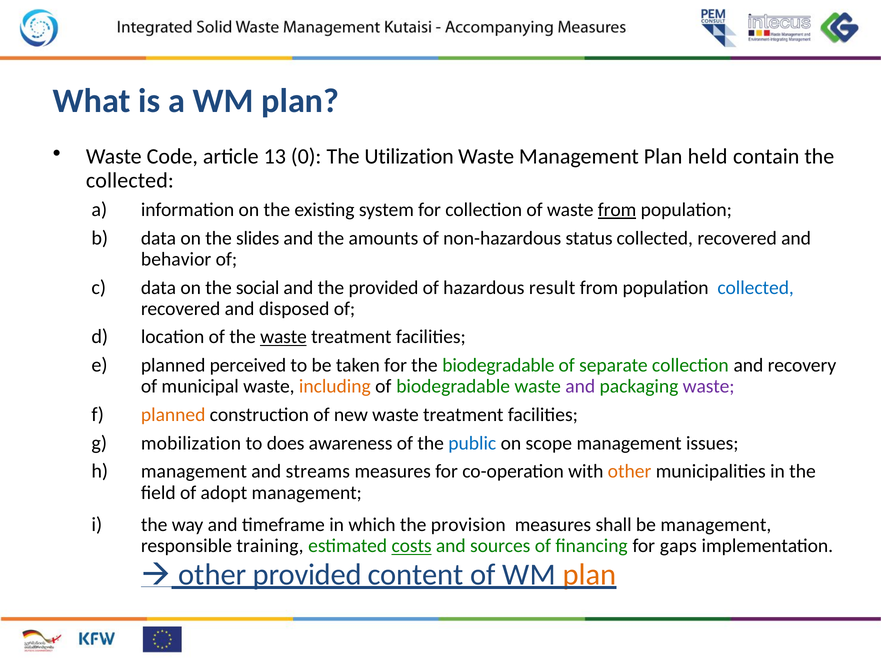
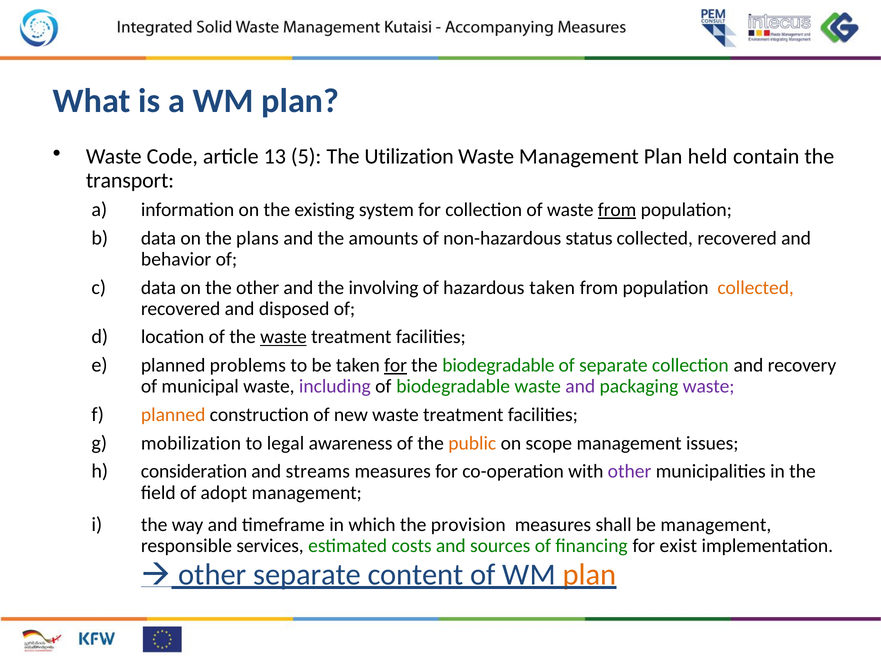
0: 0 -> 5
collected at (130, 181): collected -> transport
slides: slides -> plans
the social: social -> other
the provided: provided -> involving
hazardous result: result -> taken
collected at (756, 288) colour: blue -> orange
perceived: perceived -> problems
for at (396, 366) underline: none -> present
including colour: orange -> purple
does: does -> legal
public colour: blue -> orange
management at (194, 472): management -> consideration
other at (630, 472) colour: orange -> purple
training: training -> services
costs underline: present -> none
gaps: gaps -> exist
other provided: provided -> separate
